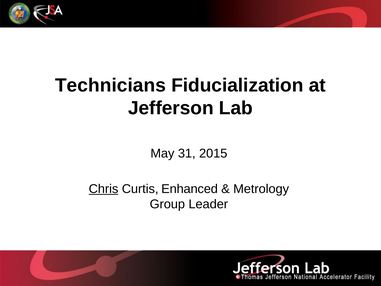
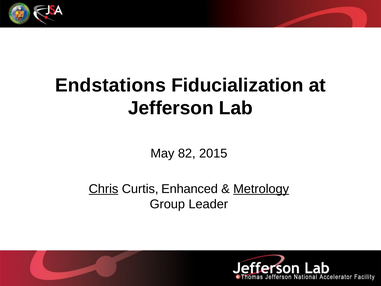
Technicians: Technicians -> Endstations
31: 31 -> 82
Metrology underline: none -> present
